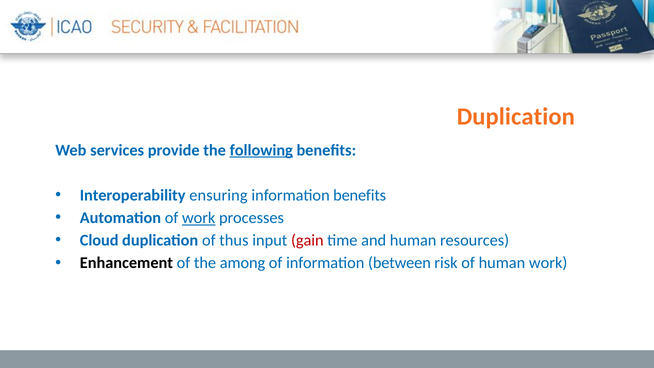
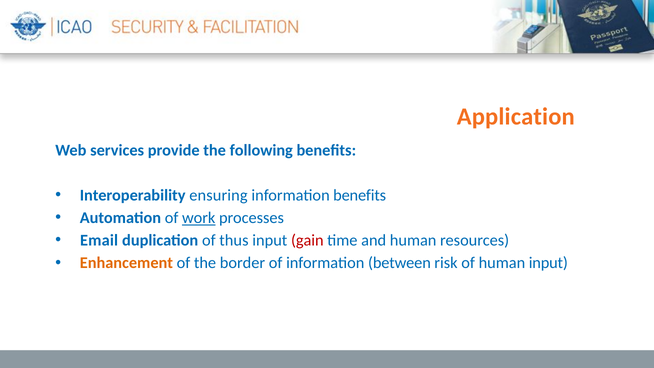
Duplication at (516, 116): Duplication -> Application
following underline: present -> none
Cloud: Cloud -> Email
Enhancement colour: black -> orange
among: among -> border
human work: work -> input
